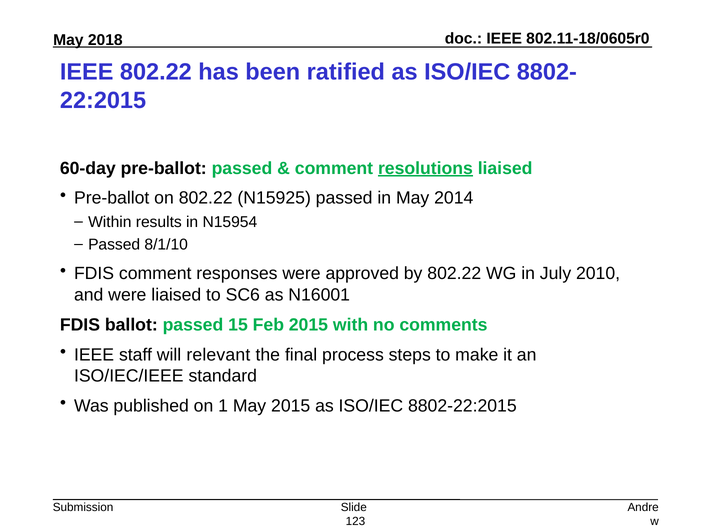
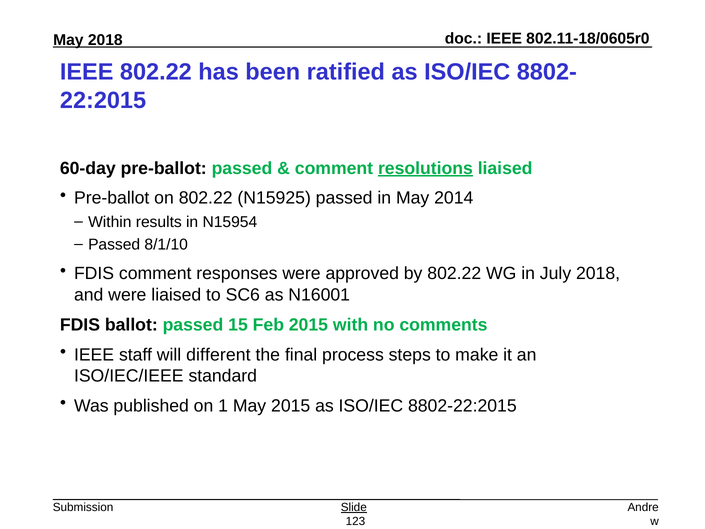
July 2010: 2010 -> 2018
relevant: relevant -> different
Slide underline: none -> present
